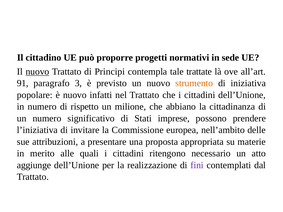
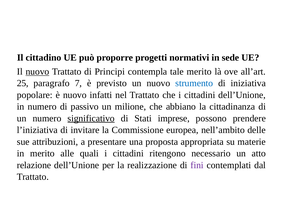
tale trattate: trattate -> merito
91: 91 -> 25
3: 3 -> 7
strumento colour: orange -> blue
rispetto: rispetto -> passivo
significativo underline: none -> present
aggiunge: aggiunge -> relazione
